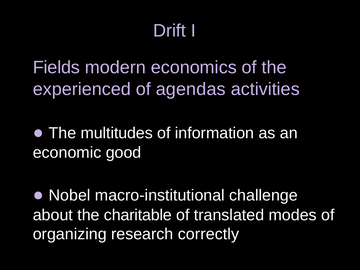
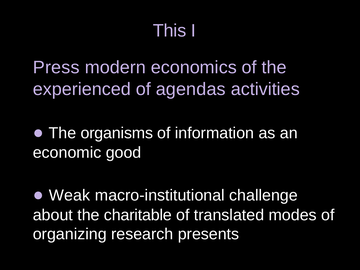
Drift: Drift -> This
Fields: Fields -> Press
multitudes: multitudes -> organisms
Nobel: Nobel -> Weak
correctly: correctly -> presents
